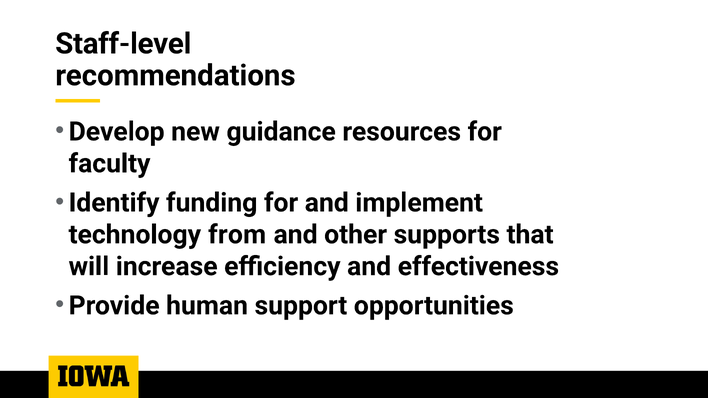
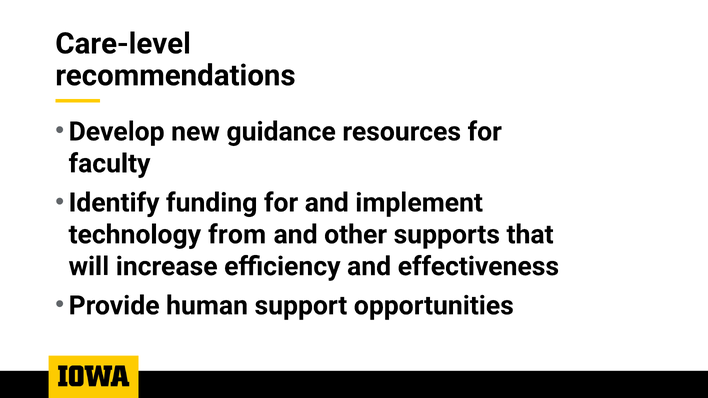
Staff-level: Staff-level -> Care-level
